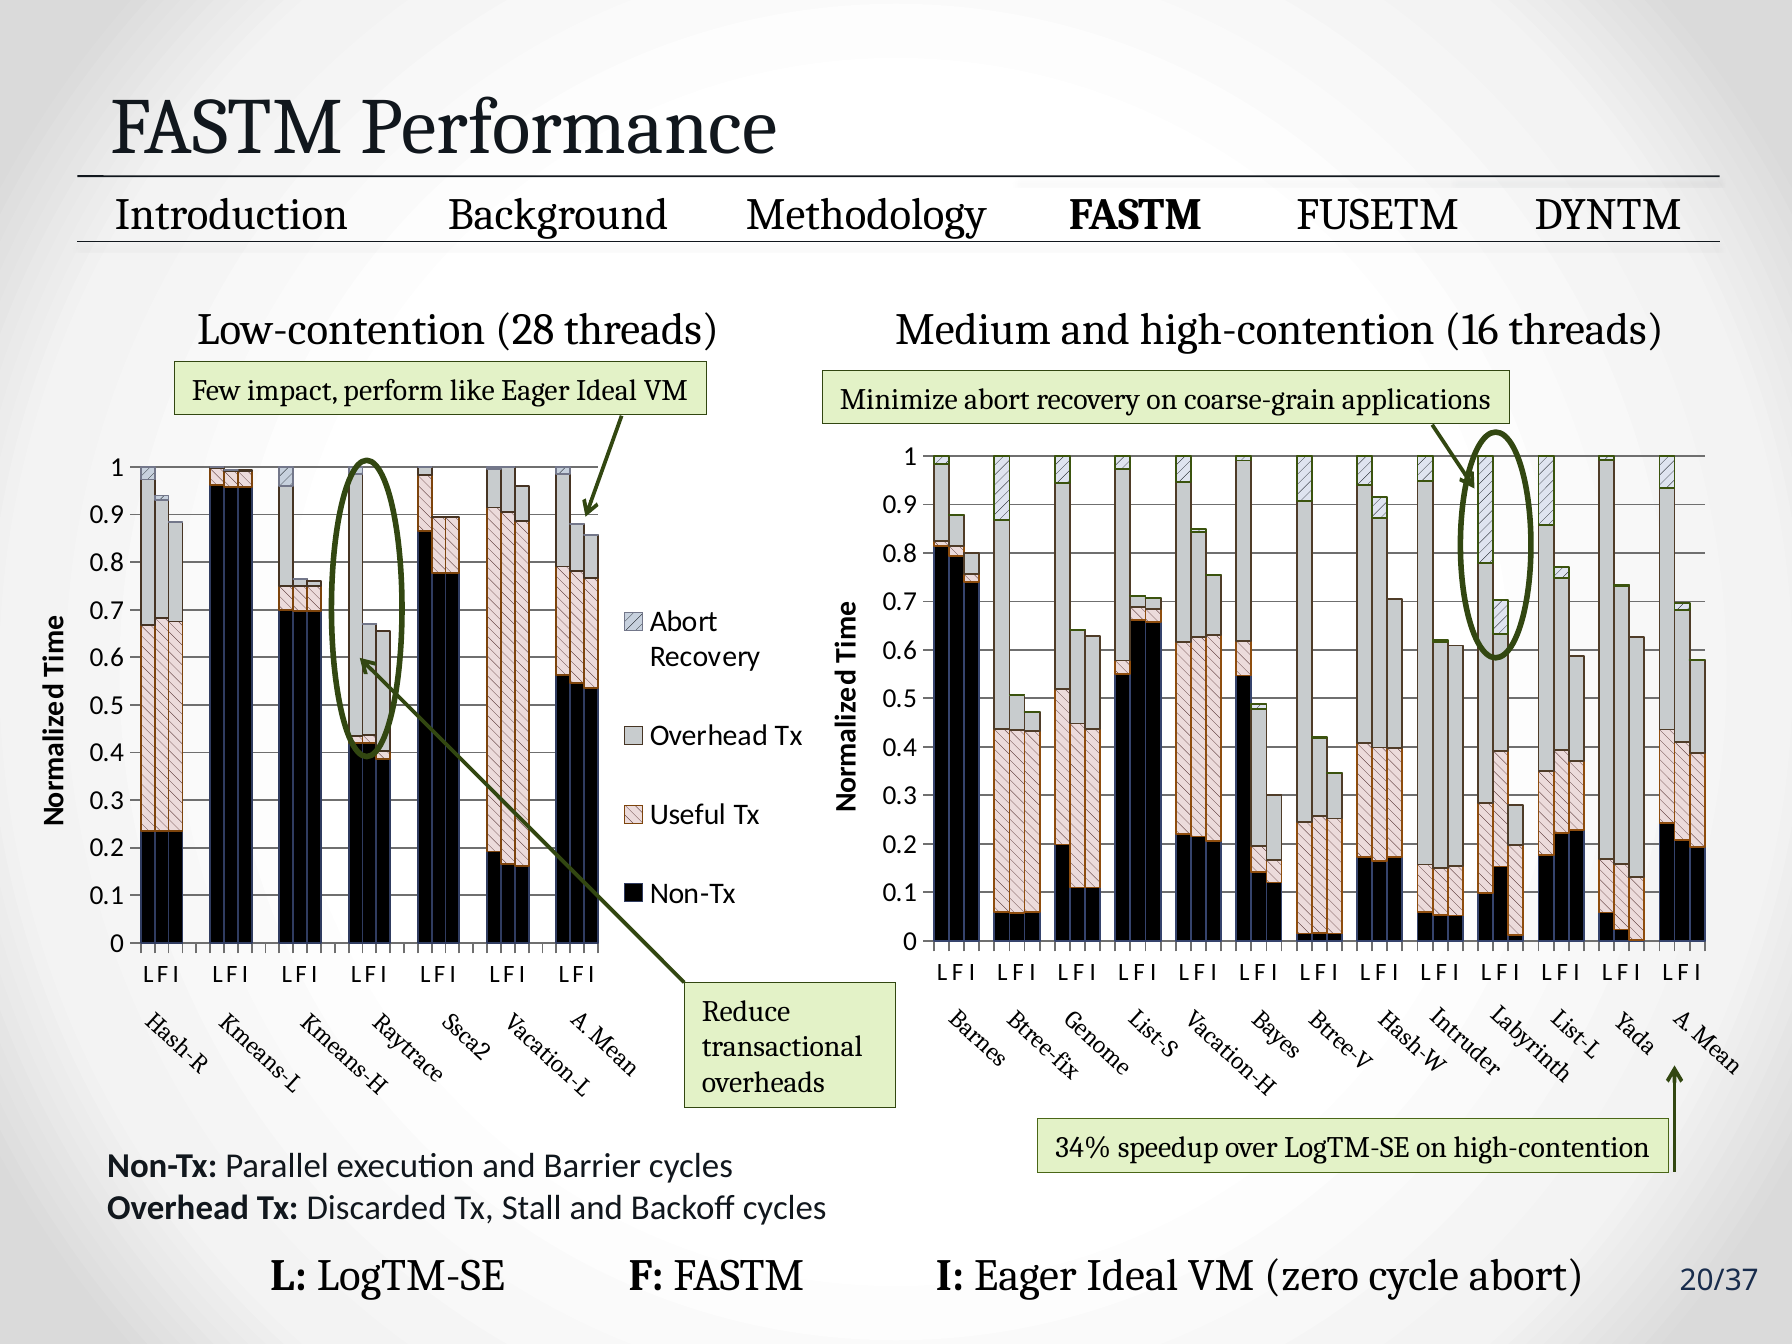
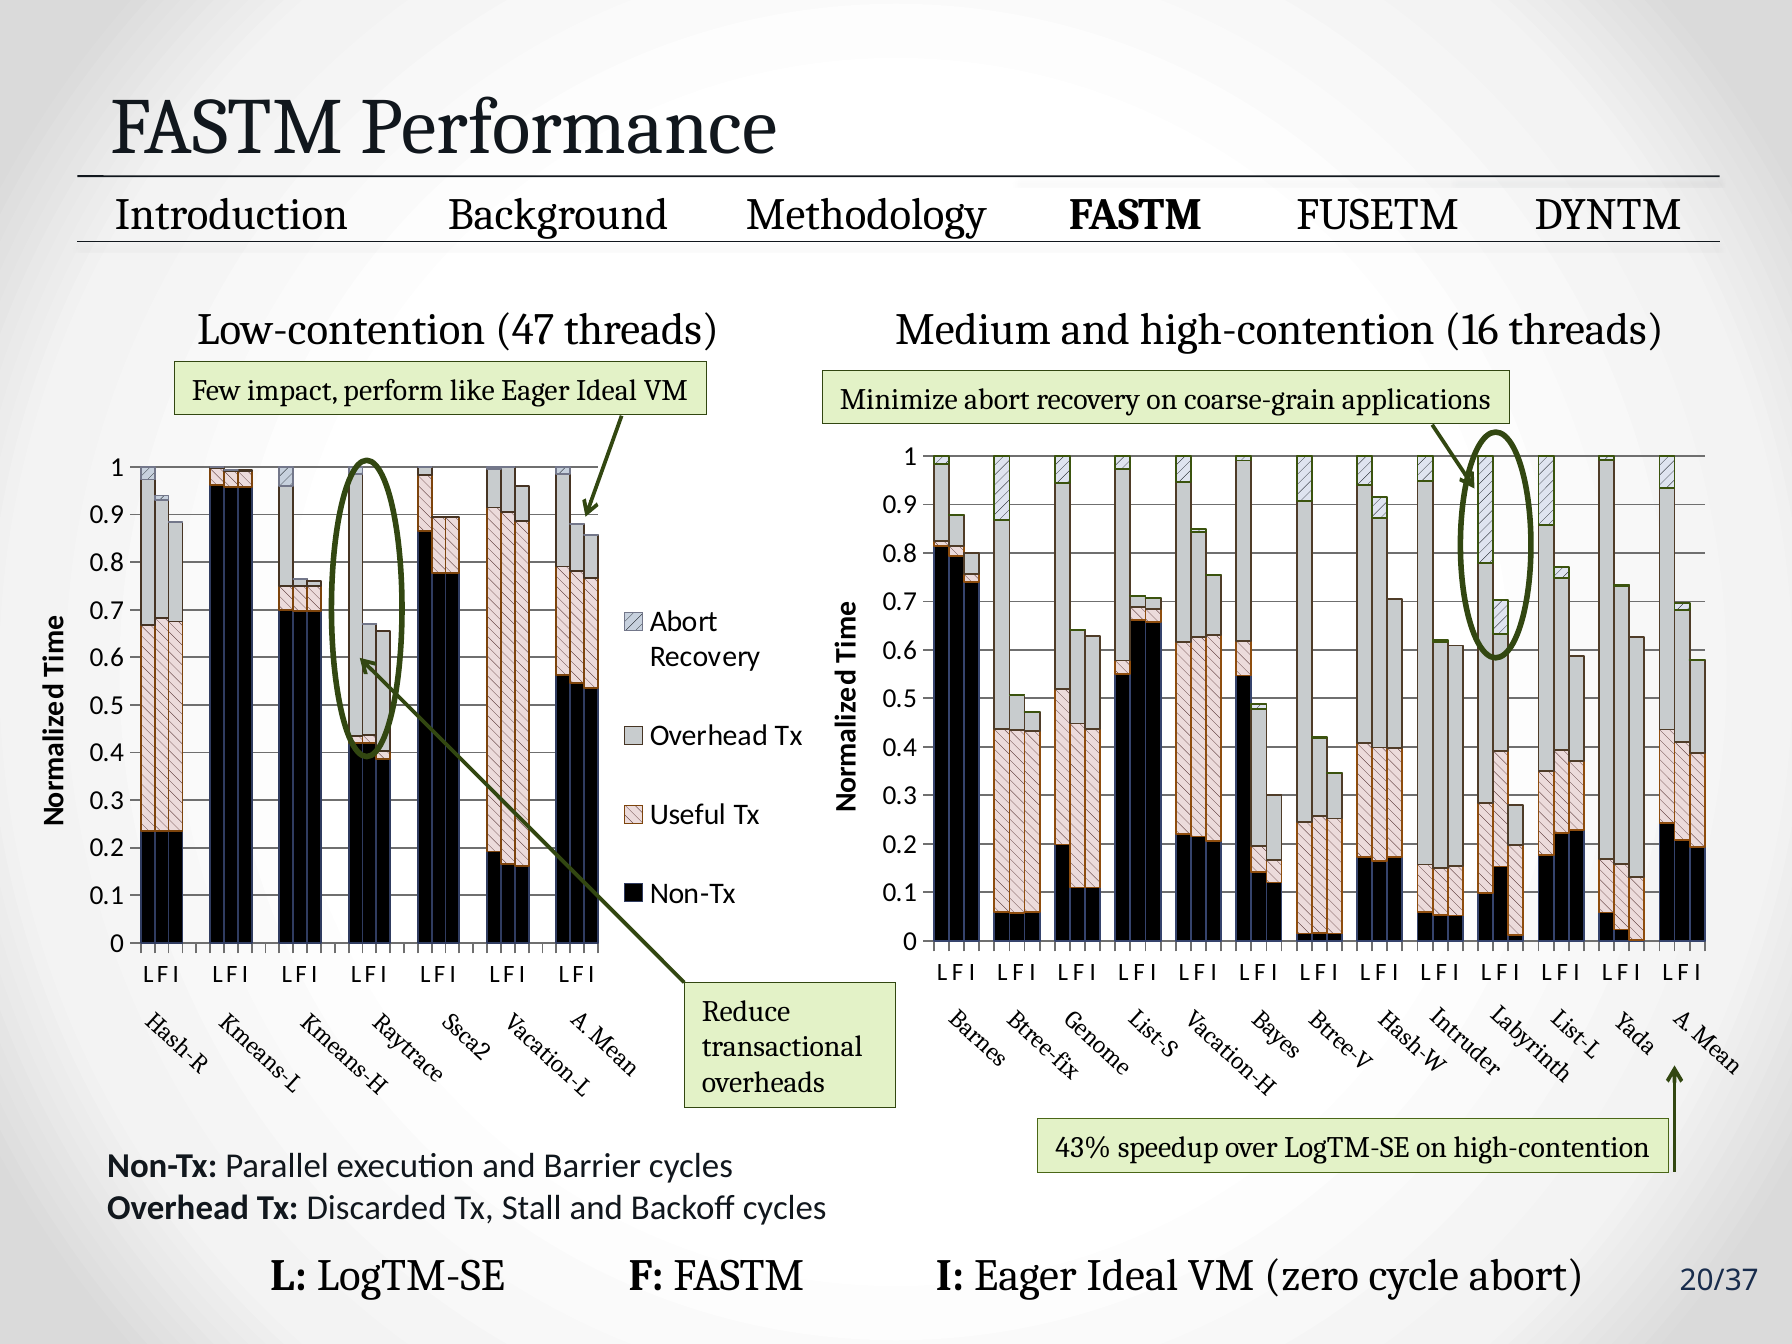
28: 28 -> 47
34%: 34% -> 43%
